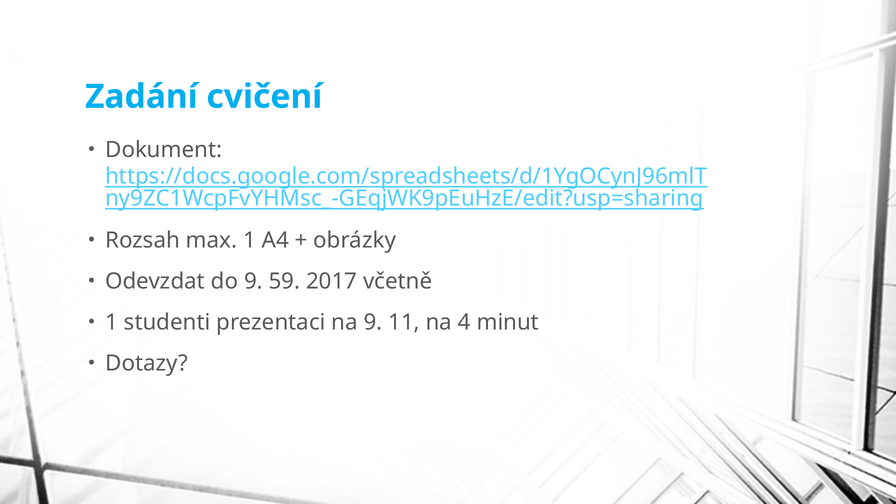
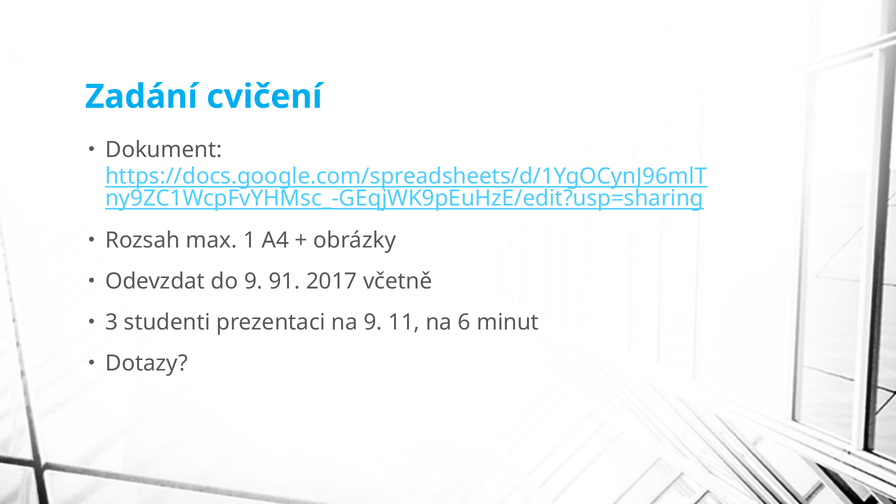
59: 59 -> 91
1 at (112, 322): 1 -> 3
4: 4 -> 6
